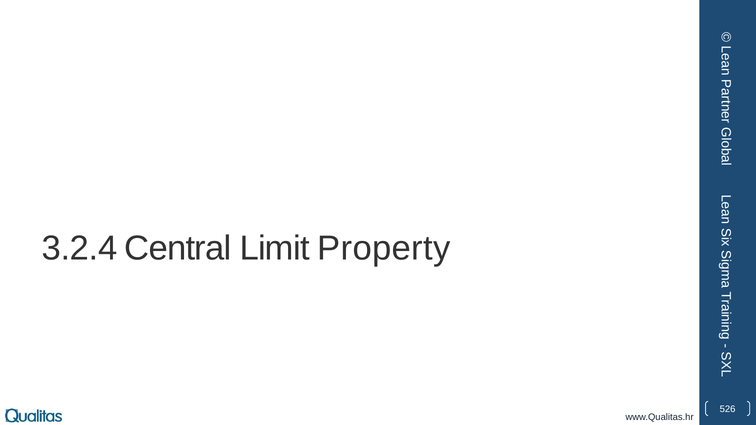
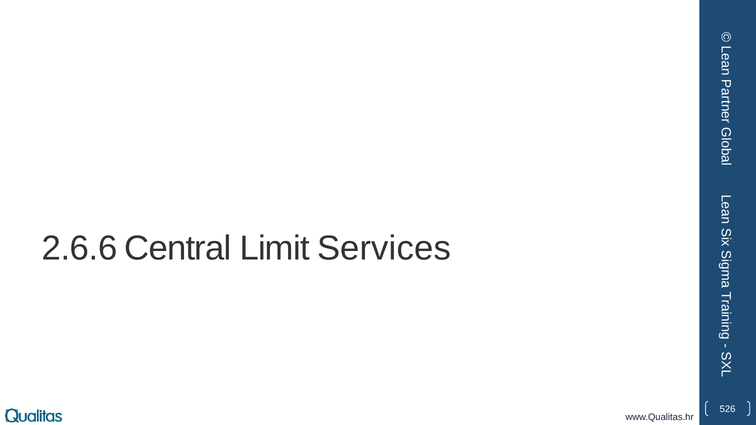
3.2.4: 3.2.4 -> 2.6.6
Property: Property -> Services
